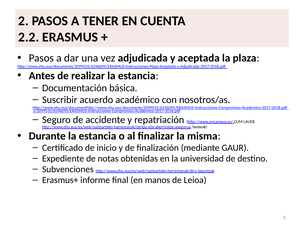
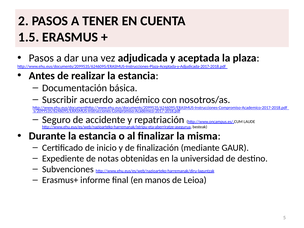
2.2: 2.2 -> 1.5
